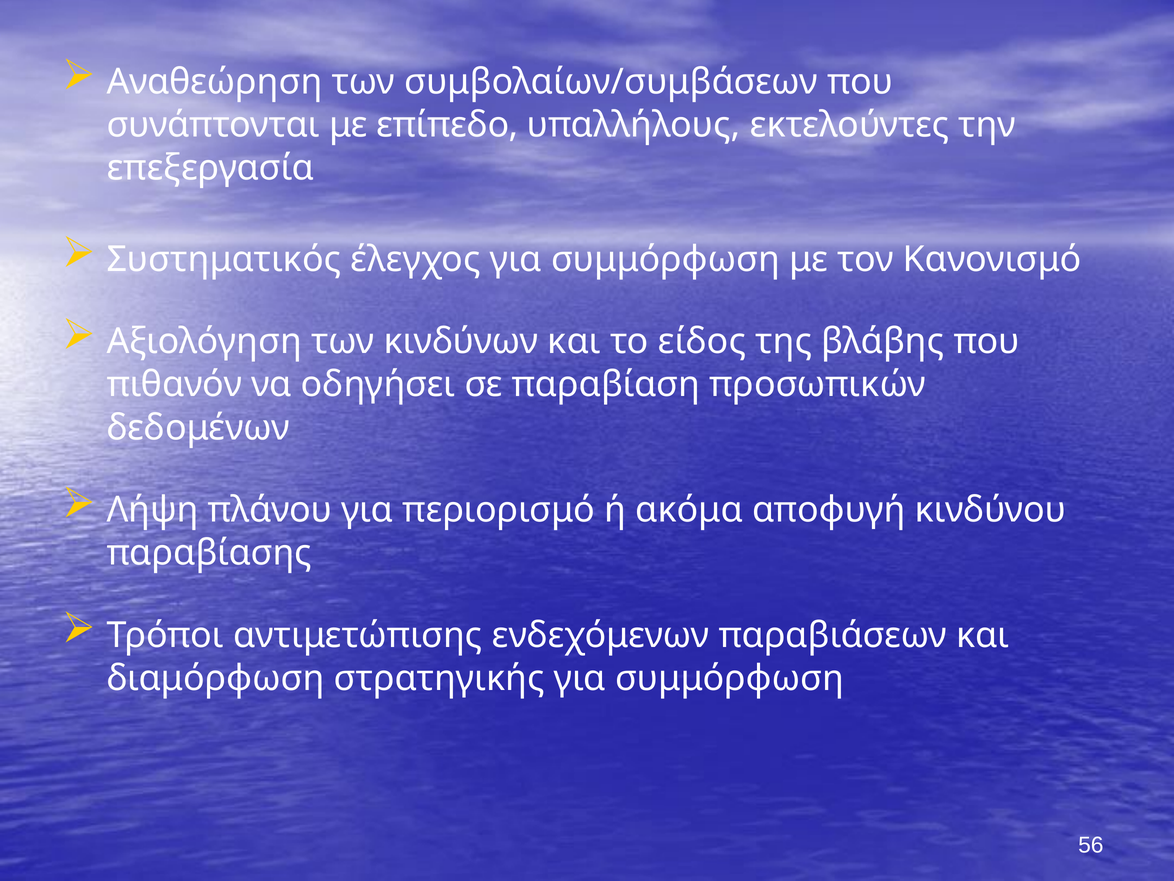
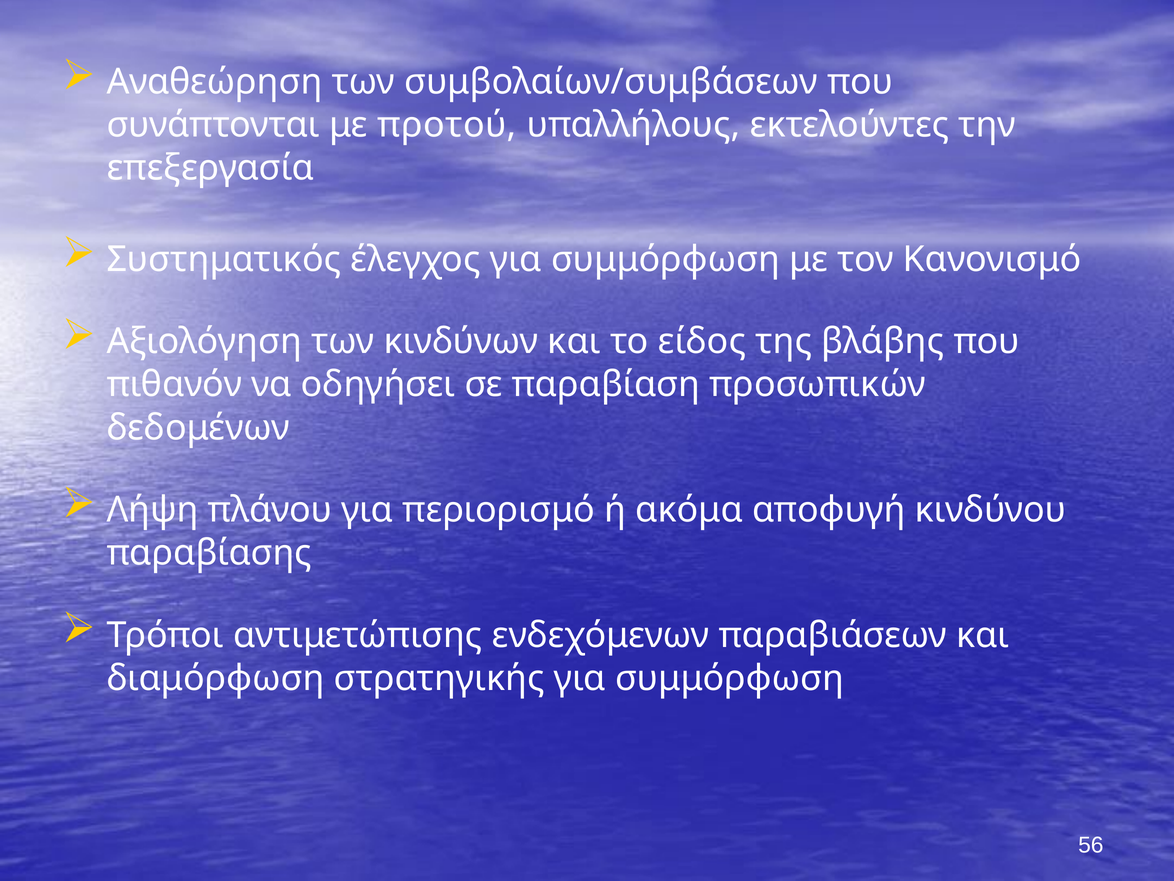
επίπεδο: επίπεδο -> προτού
